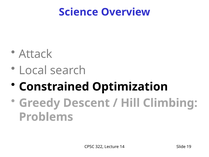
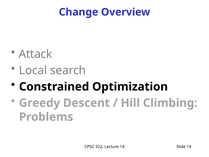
Science: Science -> Change
